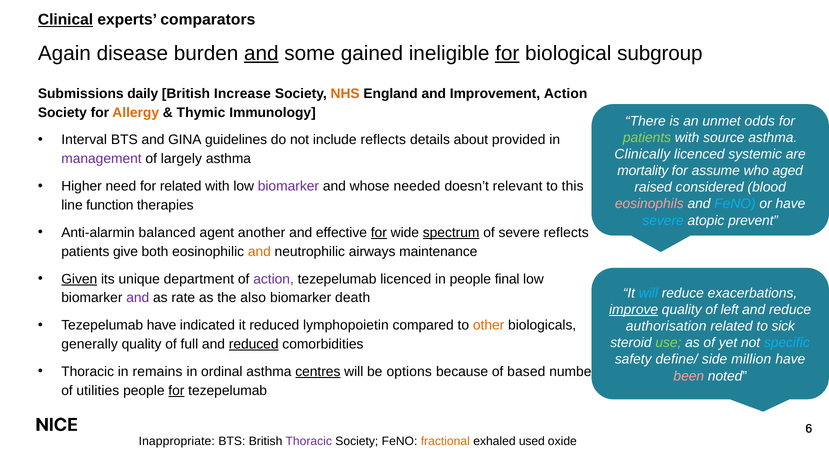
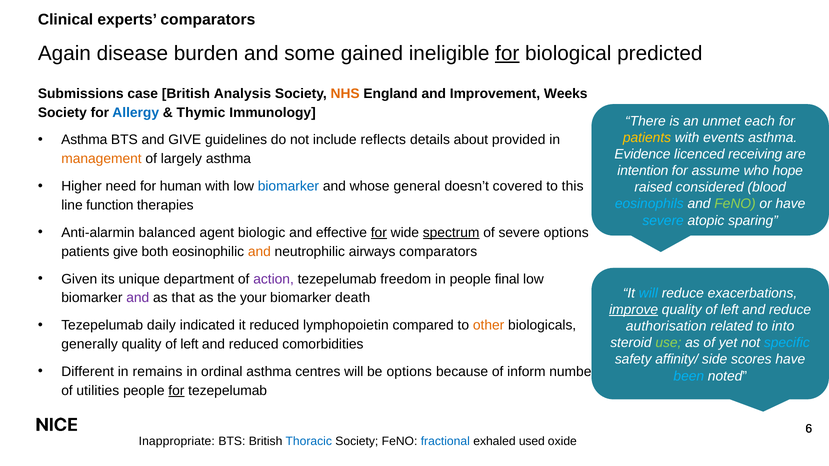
Clinical underline: present -> none
and at (261, 53) underline: present -> none
subgroup: subgroup -> predicted
daily: daily -> case
Increase: Increase -> Analysis
Improvement Action: Action -> Weeks
Allergy colour: orange -> blue
odds: odds -> each
patients at (647, 138) colour: light green -> yellow
source: source -> events
Interval at (84, 140): Interval -> Asthma
and GINA: GINA -> GIVE
Clinically: Clinically -> Evidence
systemic: systemic -> receiving
management colour: purple -> orange
mortality: mortality -> intention
aged: aged -> hope
for related: related -> human
biomarker at (288, 186) colour: purple -> blue
needed: needed -> general
relevant: relevant -> covered
eosinophils colour: pink -> light blue
FeNO at (735, 204) colour: light blue -> light green
prevent: prevent -> sparing
another: another -> biologic
severe reflects: reflects -> options
airways maintenance: maintenance -> comparators
Given underline: present -> none
tezepelumab licenced: licenced -> freedom
rate: rate -> that
also: also -> your
Tezepelumab have: have -> daily
sick: sick -> into
full at (189, 344): full -> left
reduced at (254, 344) underline: present -> none
define/: define/ -> affinity/
million: million -> scores
Thoracic at (88, 372): Thoracic -> Different
centres underline: present -> none
based: based -> inform
been colour: pink -> light blue
Thoracic at (309, 441) colour: purple -> blue
fractional colour: orange -> blue
